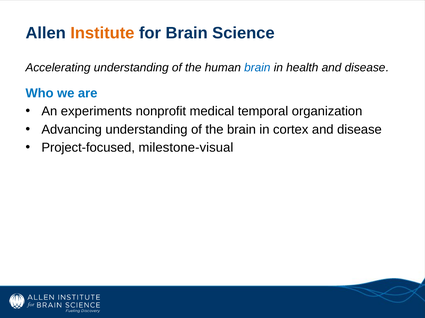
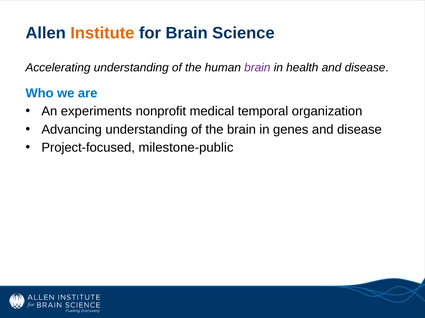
brain at (257, 68) colour: blue -> purple
cortex: cortex -> genes
milestone-visual: milestone-visual -> milestone-public
